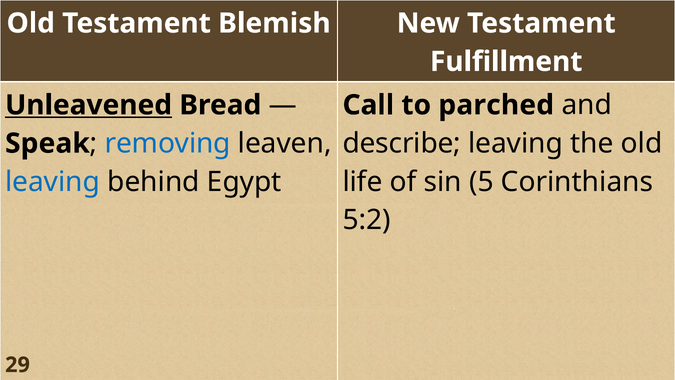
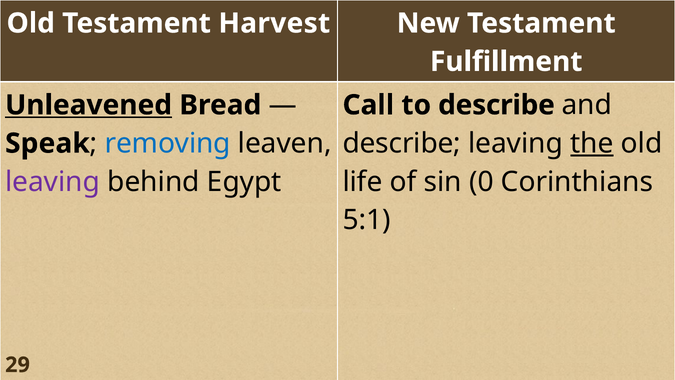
Blemish: Blemish -> Harvest
to parched: parched -> describe
the underline: none -> present
leaving at (53, 182) colour: blue -> purple
5: 5 -> 0
5:2: 5:2 -> 5:1
